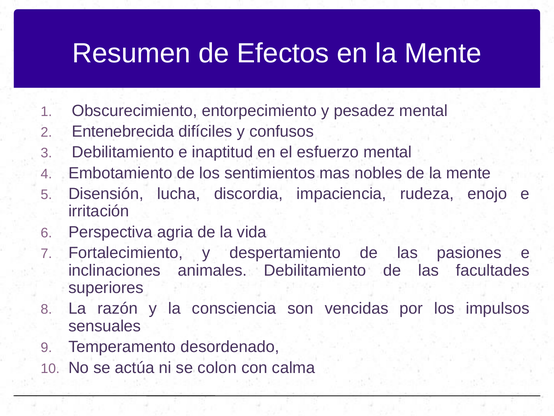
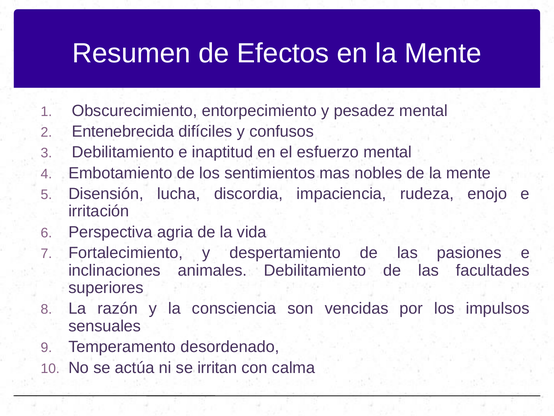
colon: colon -> irritan
